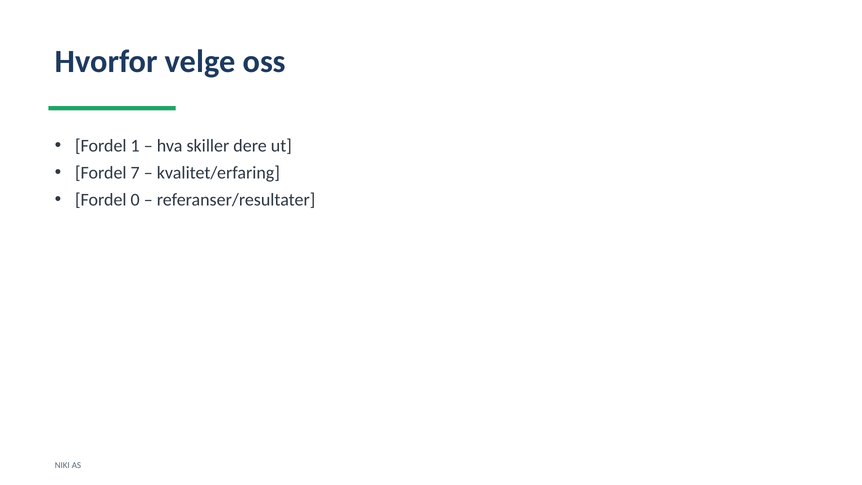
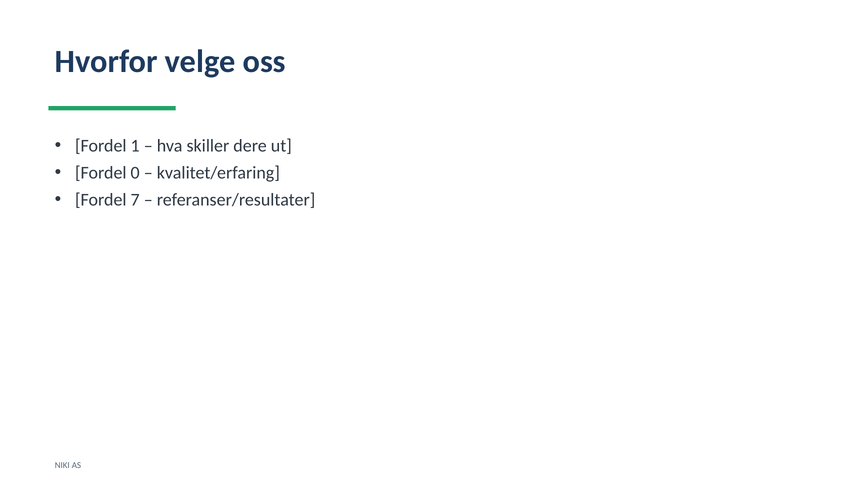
7: 7 -> 0
0: 0 -> 7
